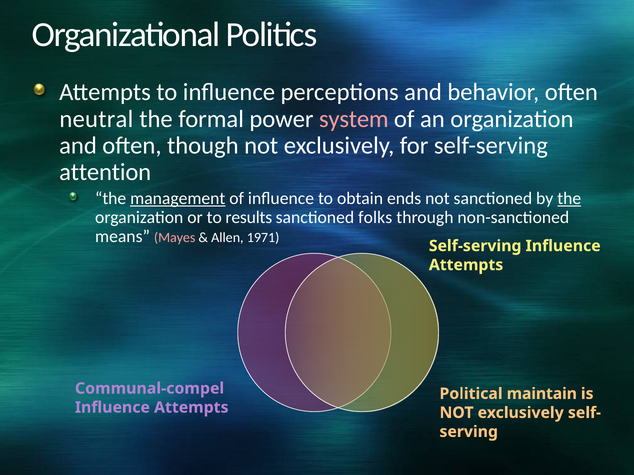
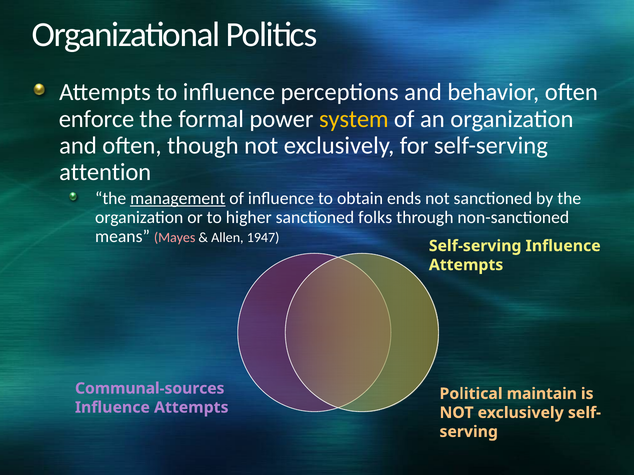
neutral: neutral -> enforce
system colour: pink -> yellow
the at (569, 199) underline: present -> none
results: results -> higher
1971: 1971 -> 1947
Communal-compel: Communal-compel -> Communal-sources
